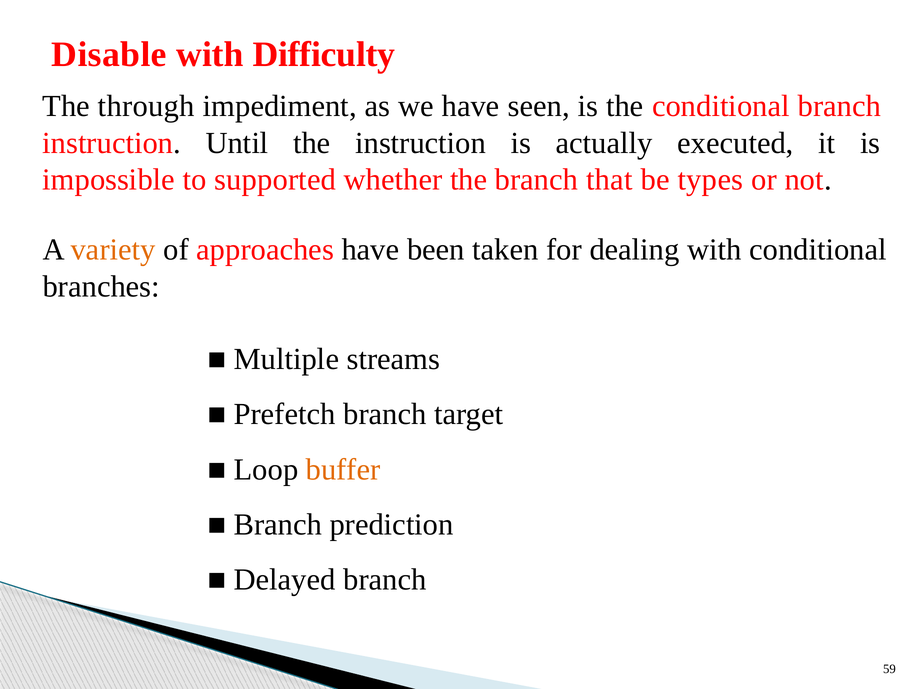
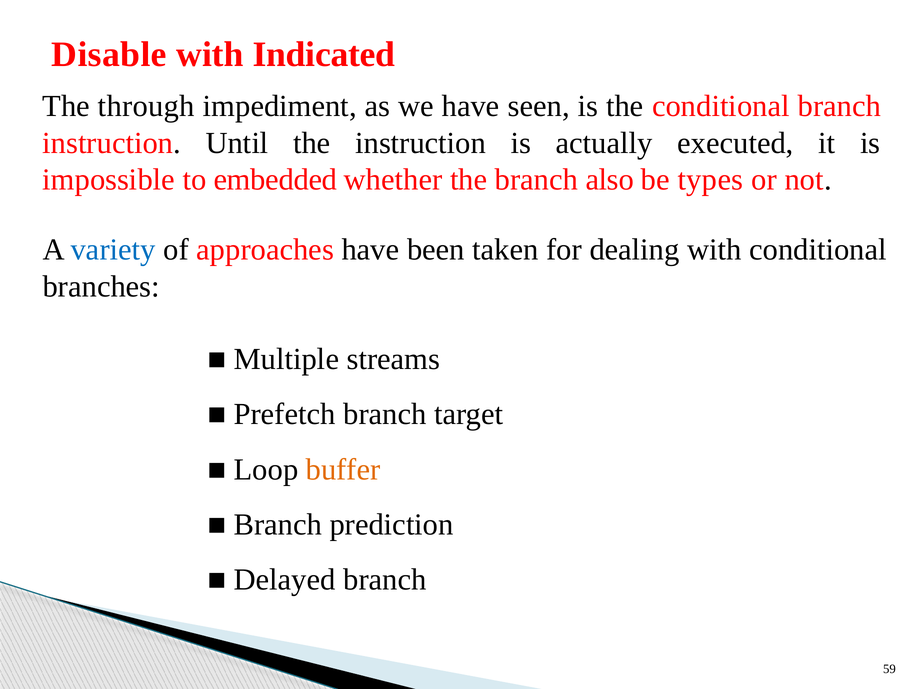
Difficulty: Difficulty -> Indicated
supported: supported -> embedded
that: that -> also
variety colour: orange -> blue
